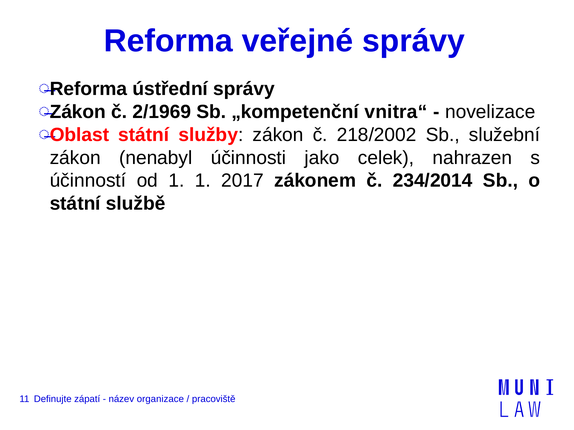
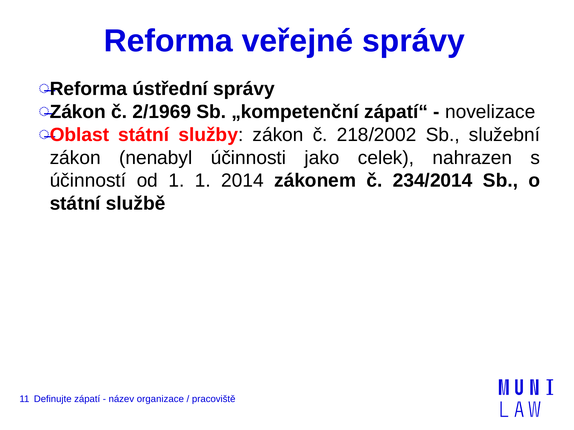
vnitra“: vnitra“ -> zápatí“
2017: 2017 -> 2014
